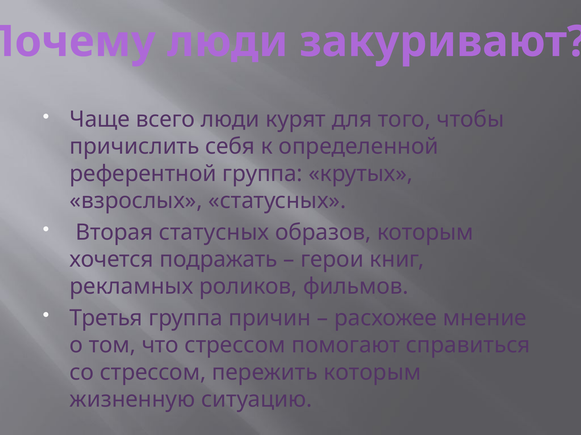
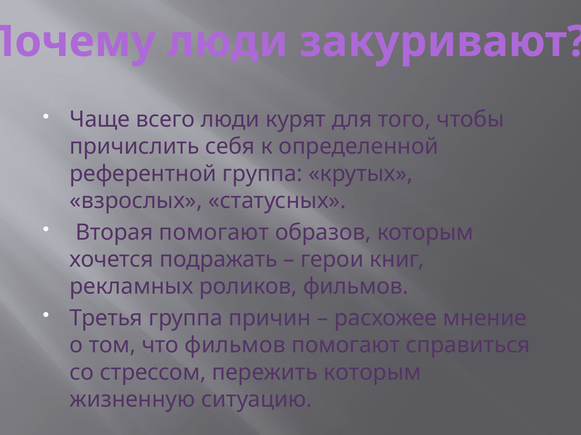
Вторая статусных: статусных -> помогают
что стрессом: стрессом -> фильмов
